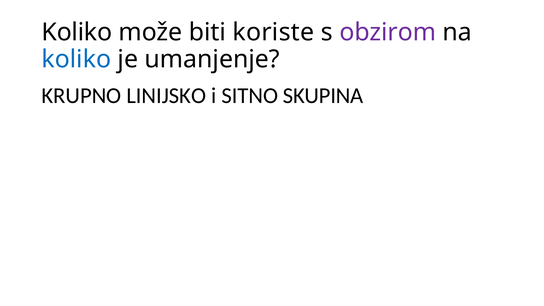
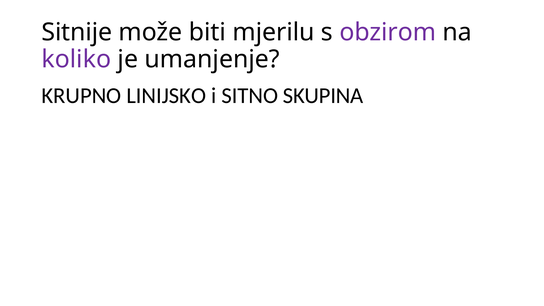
Koliko at (77, 32): Koliko -> Sitnije
koriste: koriste -> mjerilu
koliko at (76, 59) colour: blue -> purple
